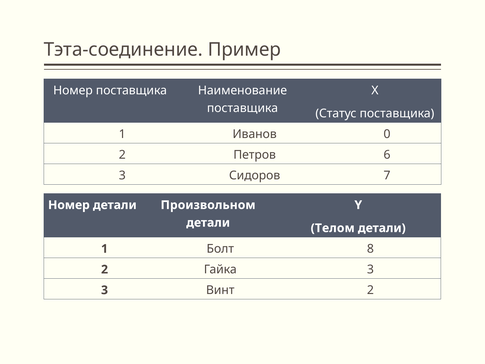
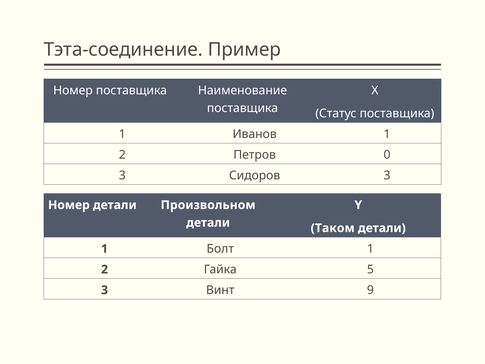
Иванов 0: 0 -> 1
6: 6 -> 0
Сидоров 7: 7 -> 3
Телом: Телом -> Таком
Болт 8: 8 -> 1
Гайка 3: 3 -> 5
Винт 2: 2 -> 9
